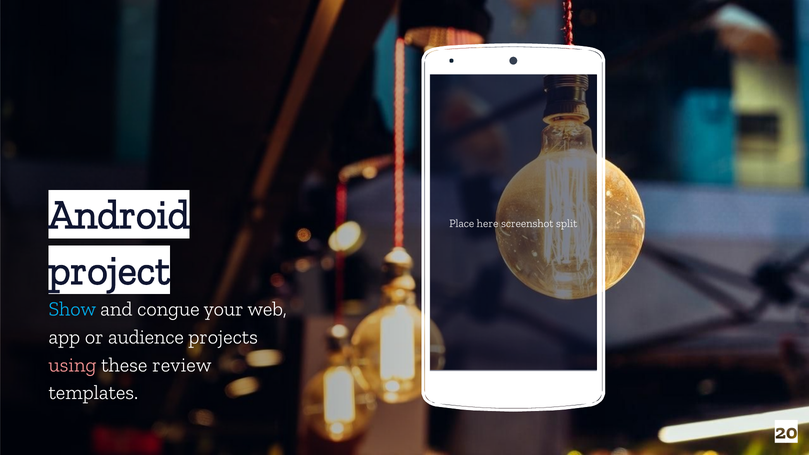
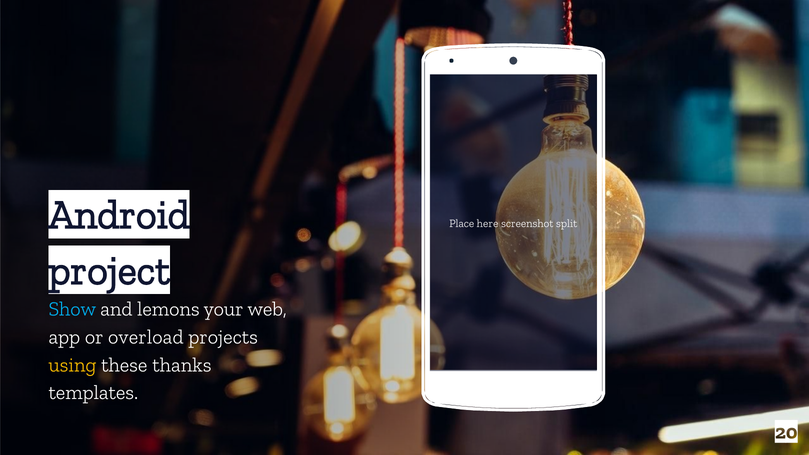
congue: congue -> lemons
audience: audience -> overload
using colour: pink -> yellow
review: review -> thanks
